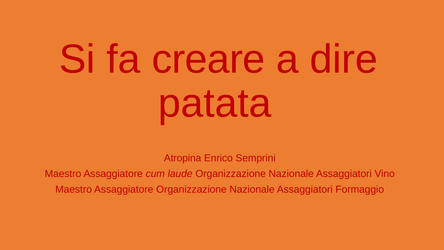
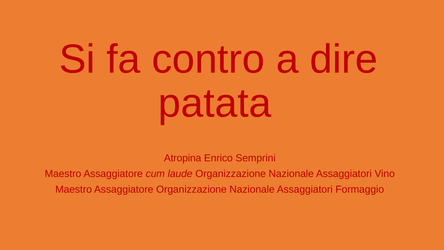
creare: creare -> contro
